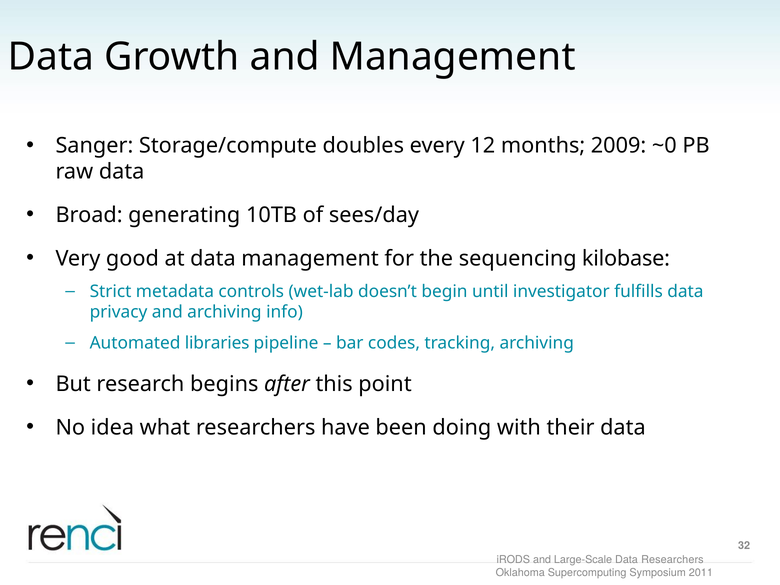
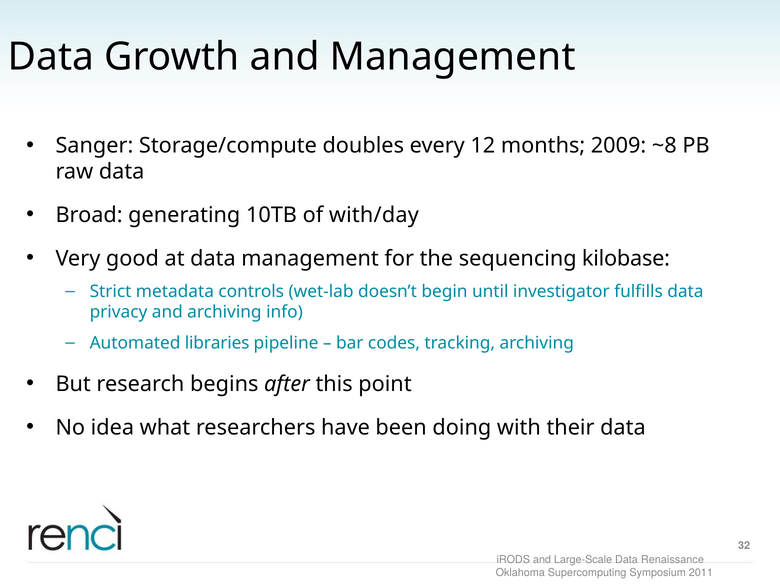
~0: ~0 -> ~8
sees/day: sees/day -> with/day
Data Researchers: Researchers -> Renaissance
